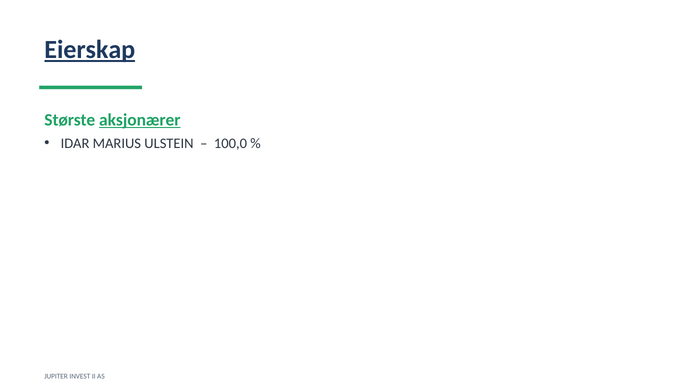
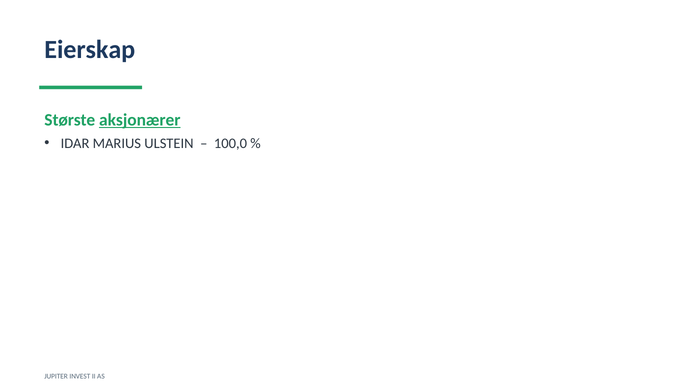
Eierskap underline: present -> none
